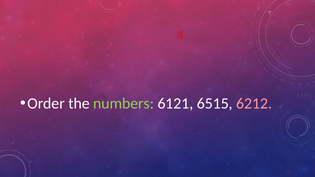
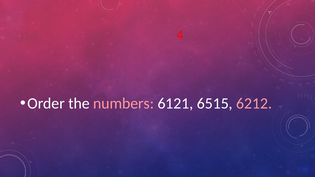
numbers colour: light green -> pink
